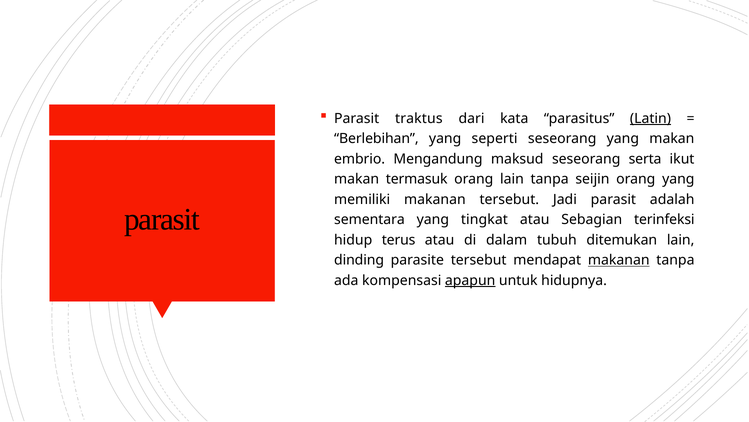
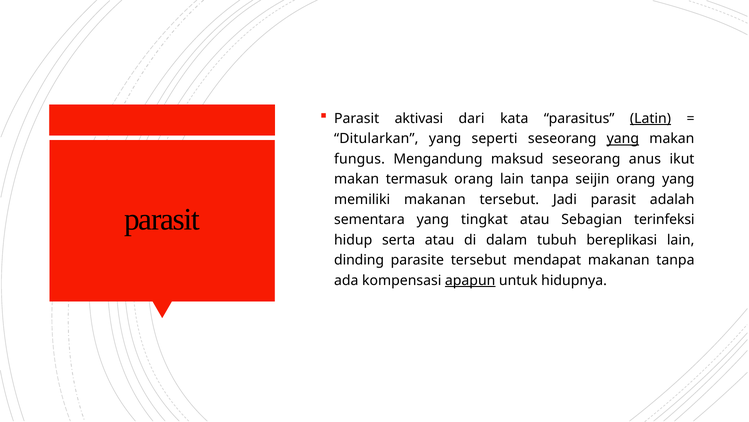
traktus: traktus -> aktivasi
Berlebihan: Berlebihan -> Ditularkan
yang at (623, 139) underline: none -> present
embrio: embrio -> fungus
serta: serta -> anus
terus: terus -> serta
ditemukan: ditemukan -> bereplikasi
makanan at (619, 260) underline: present -> none
